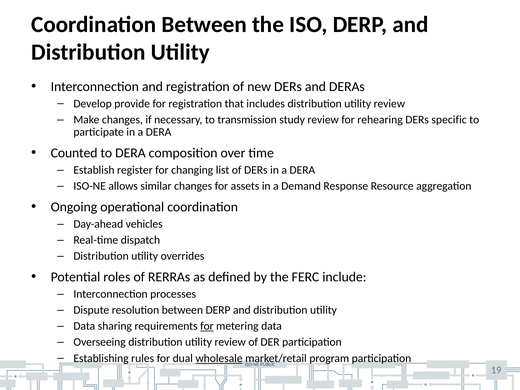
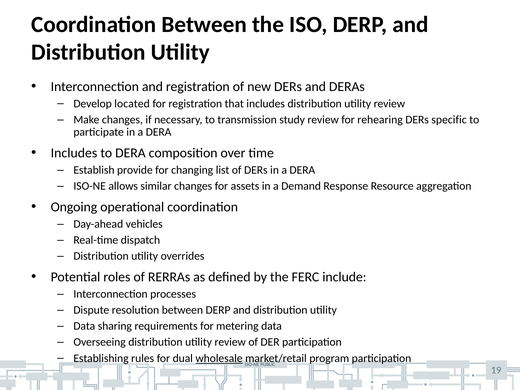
provide: provide -> located
Counted at (74, 153): Counted -> Includes
register: register -> provide
for at (207, 326) underline: present -> none
